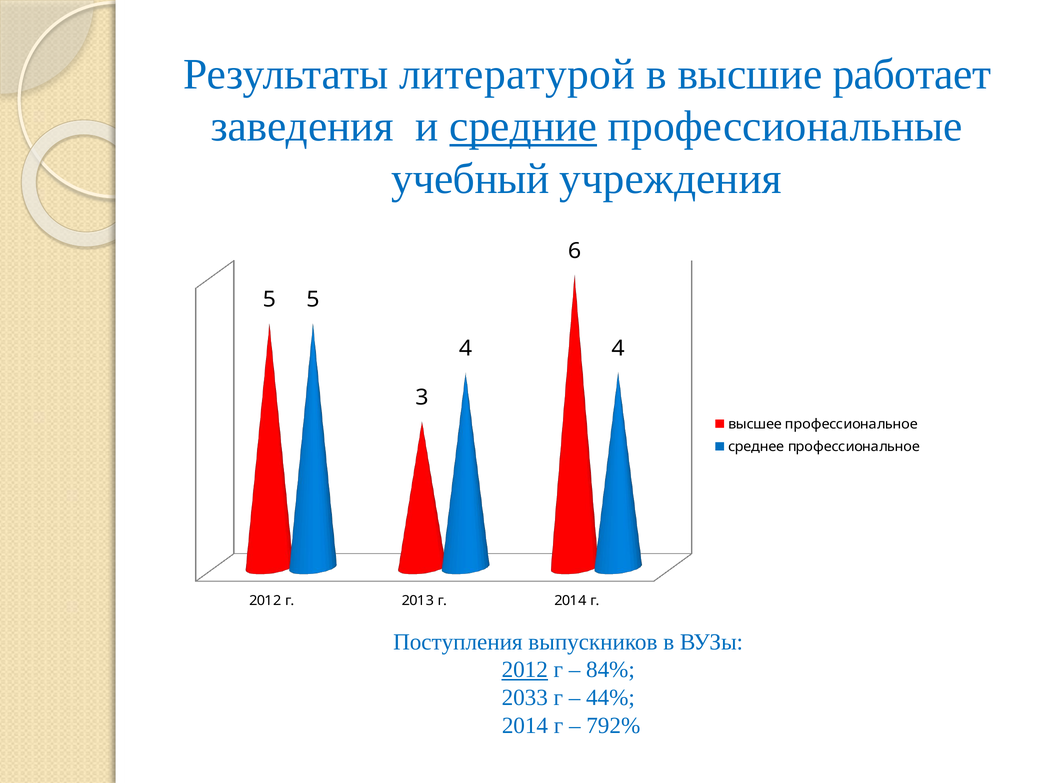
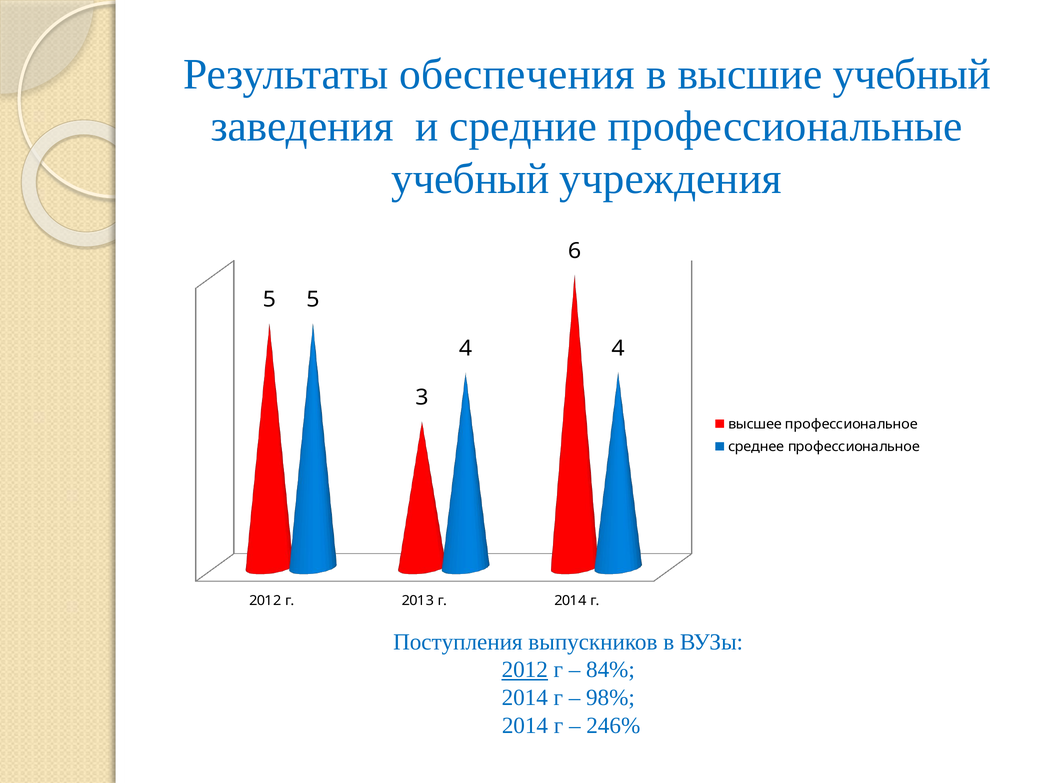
литературой: литературой -> обеспечения
высшие работает: работает -> учебный
средние underline: present -> none
2033 at (525, 698): 2033 -> 2014
44%: 44% -> 98%
792%: 792% -> 246%
